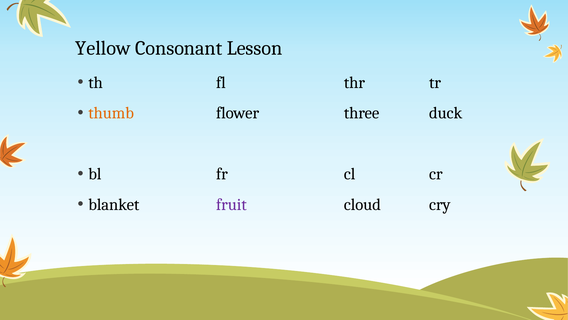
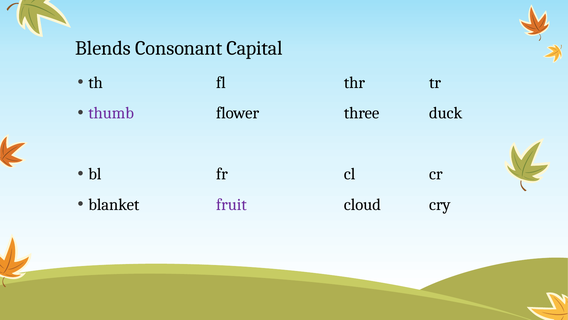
Yellow: Yellow -> Blends
Lesson: Lesson -> Capital
thumb colour: orange -> purple
